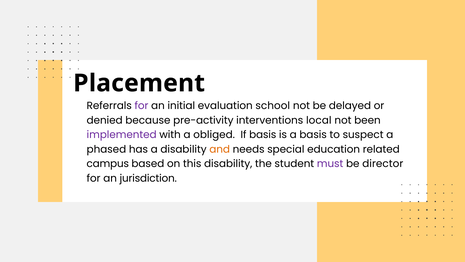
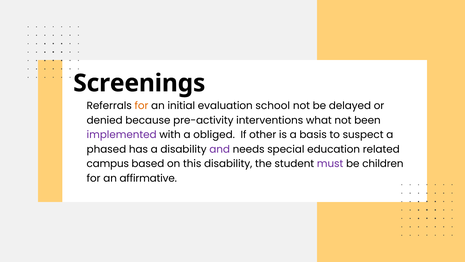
Placement: Placement -> Screenings
for at (141, 106) colour: purple -> orange
local: local -> what
If basis: basis -> other
and colour: orange -> purple
director: director -> children
jurisdiction: jurisdiction -> affirmative
